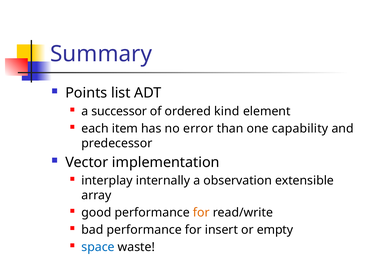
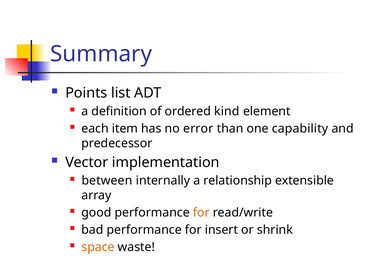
successor: successor -> definition
interplay: interplay -> between
observation: observation -> relationship
empty: empty -> shrink
space colour: blue -> orange
